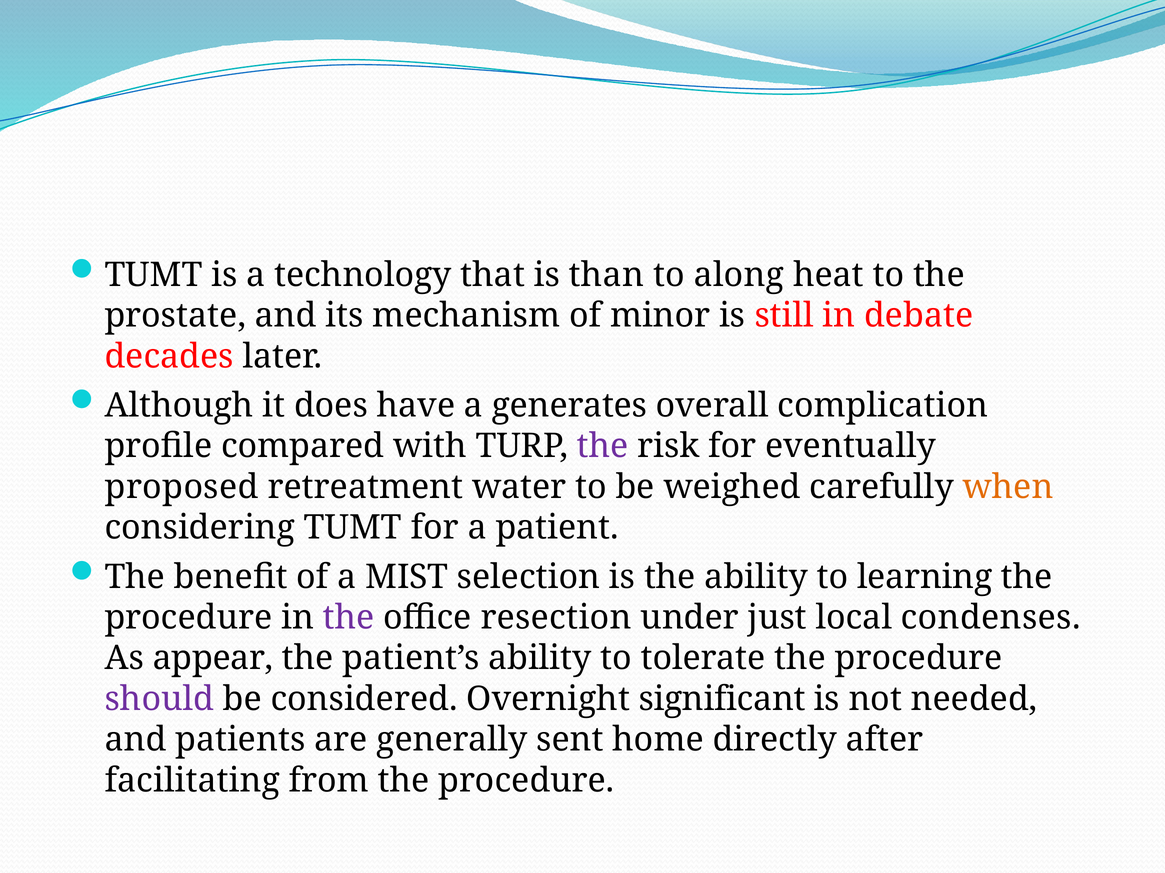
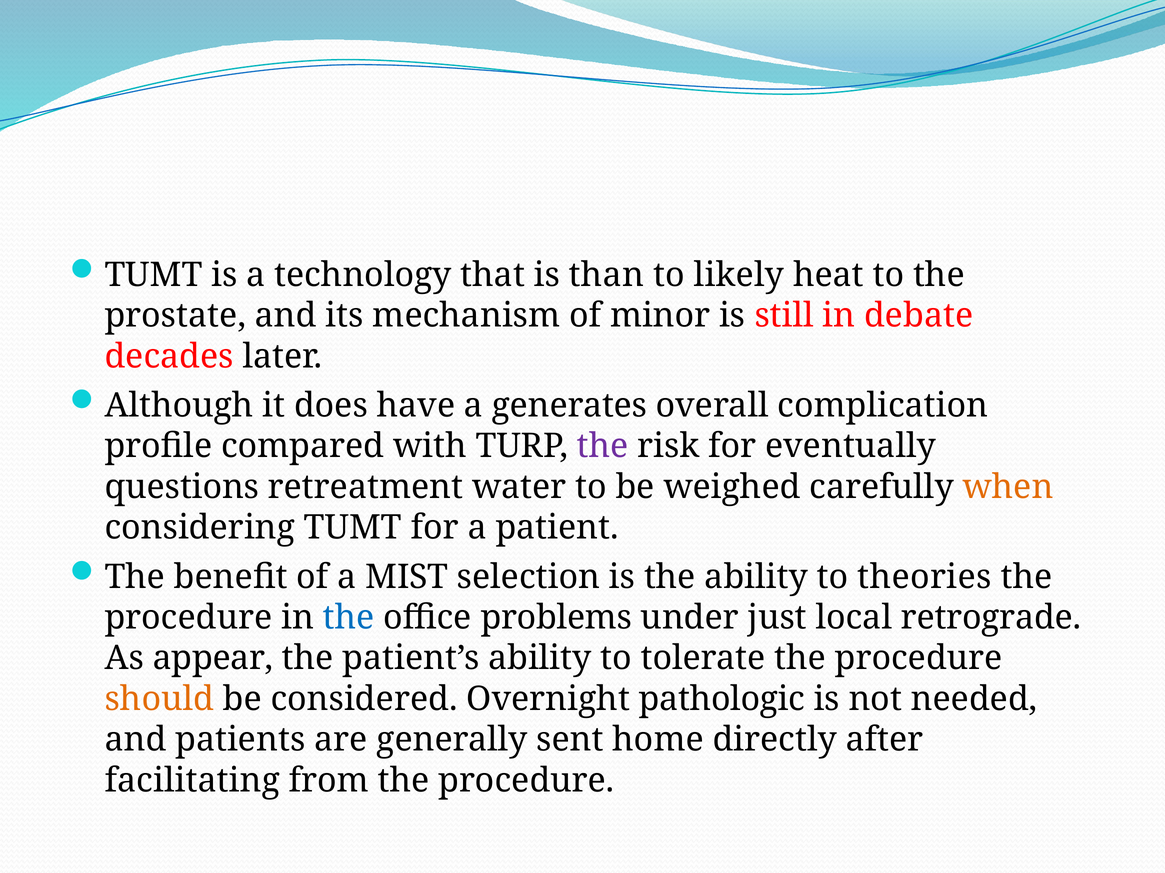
along: along -> likely
proposed: proposed -> questions
learning: learning -> theories
the at (349, 618) colour: purple -> blue
resection: resection -> problems
condenses: condenses -> retrograde
should colour: purple -> orange
significant: significant -> pathologic
